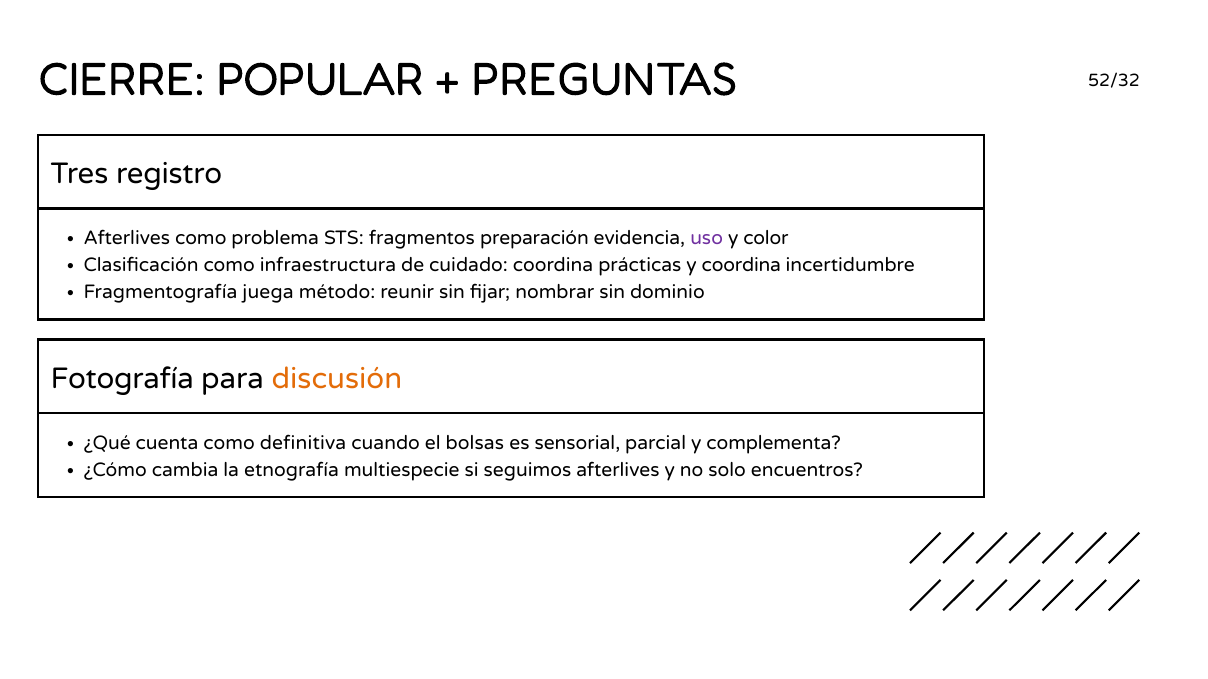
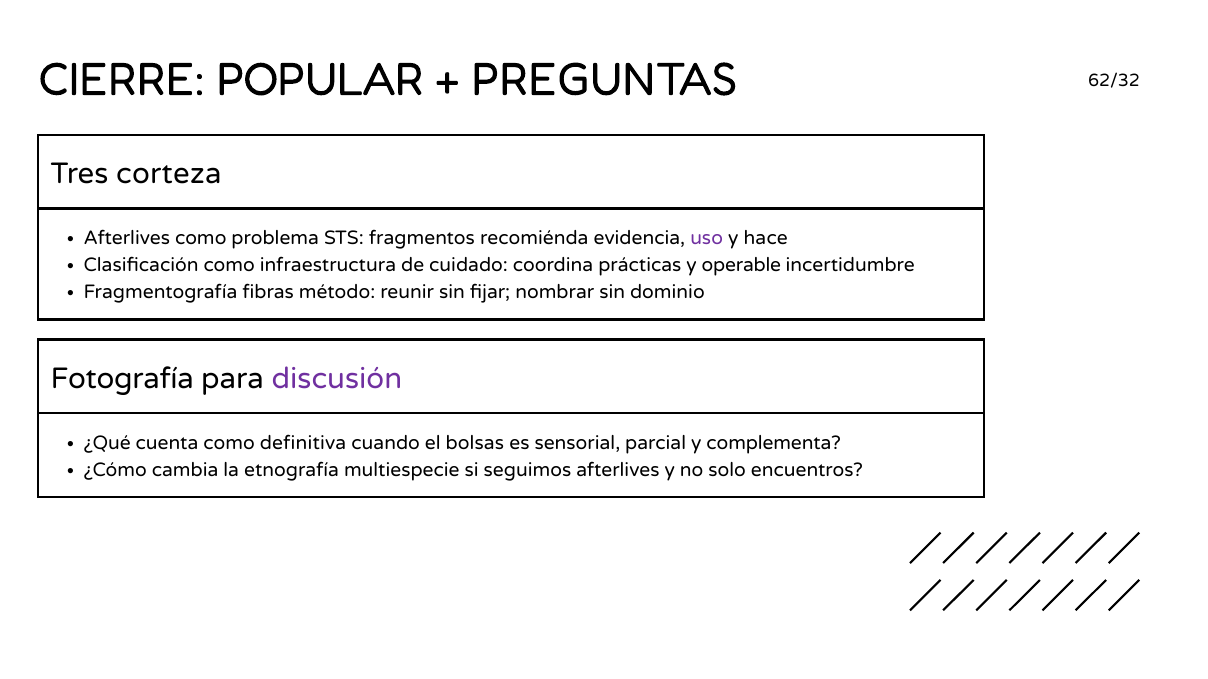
52/32: 52/32 -> 62/32
registro: registro -> corteza
preparación: preparación -> recomiénda
color: color -> hace
y coordina: coordina -> operable
juega: juega -> fibras
discusión colour: orange -> purple
